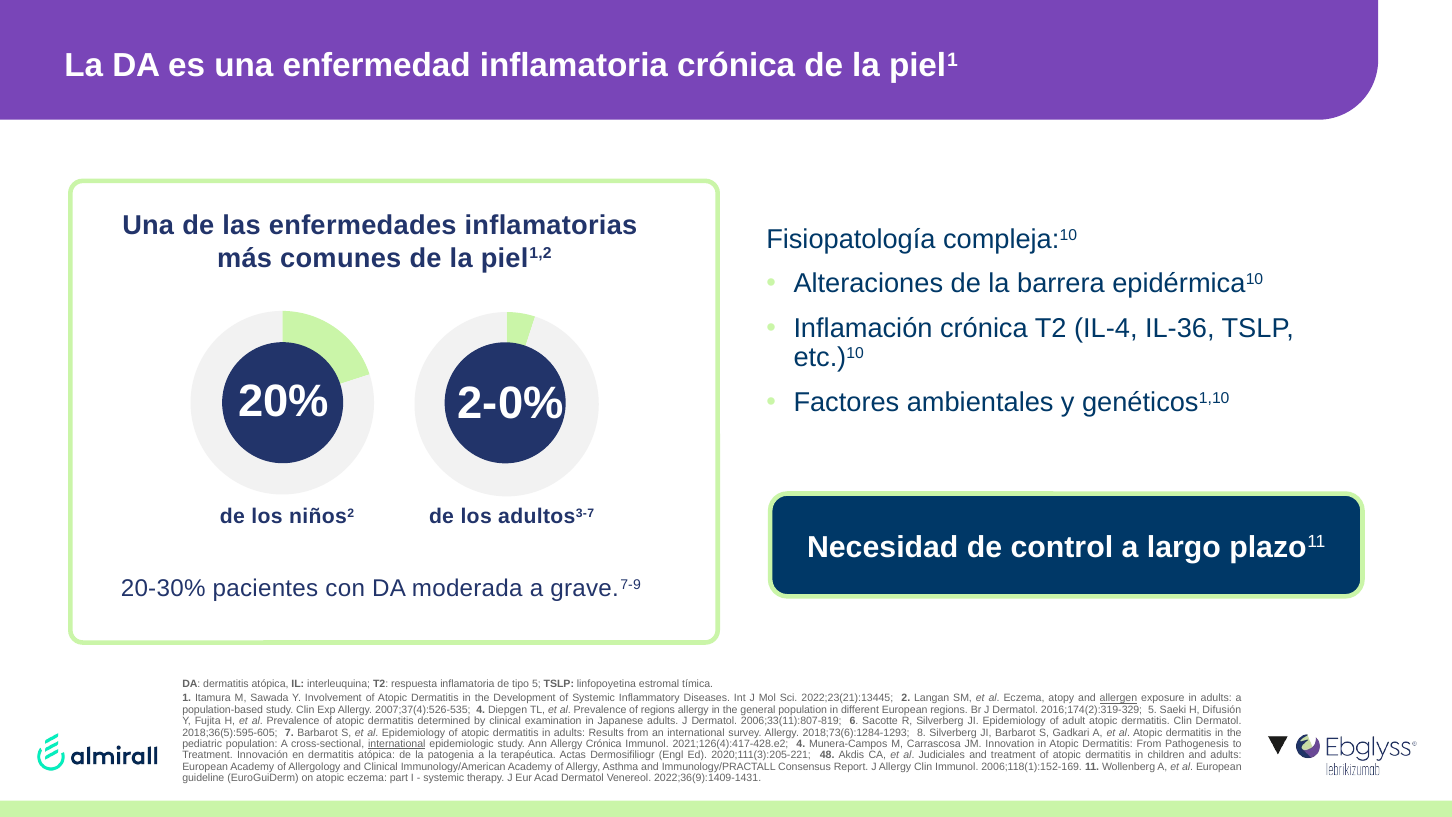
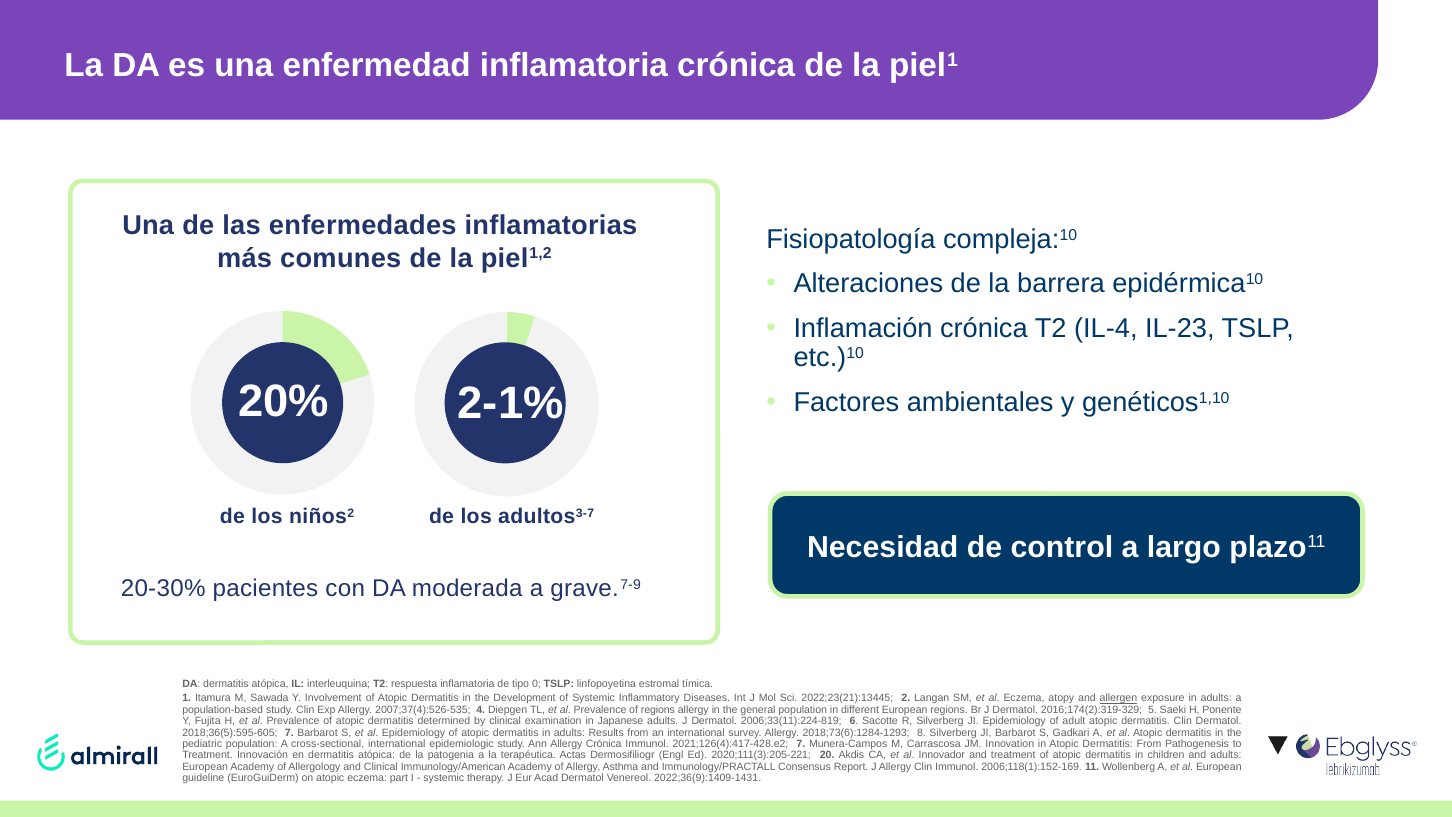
IL-36: IL-36 -> IL-23
2-0%: 2-0% -> 2-1%
tipo 5: 5 -> 0
Difusión: Difusión -> Ponente
2006;33(11):807-819: 2006;33(11):807-819 -> 2006;33(11):224-819
international at (397, 744) underline: present -> none
2021;126(4):417-428.e2 4: 4 -> 7
48: 48 -> 20
Judiciales: Judiciales -> Innovador
